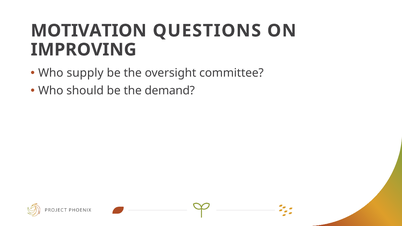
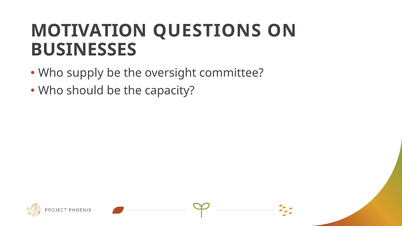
IMPROVING: IMPROVING -> BUSINESSES
demand: demand -> capacity
